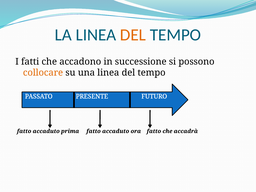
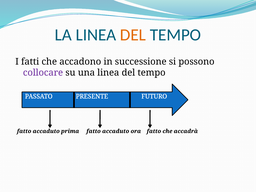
collocare colour: orange -> purple
